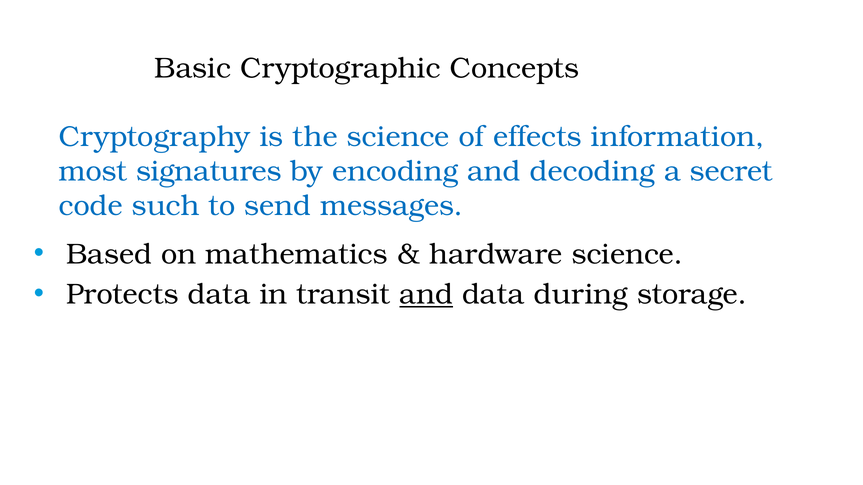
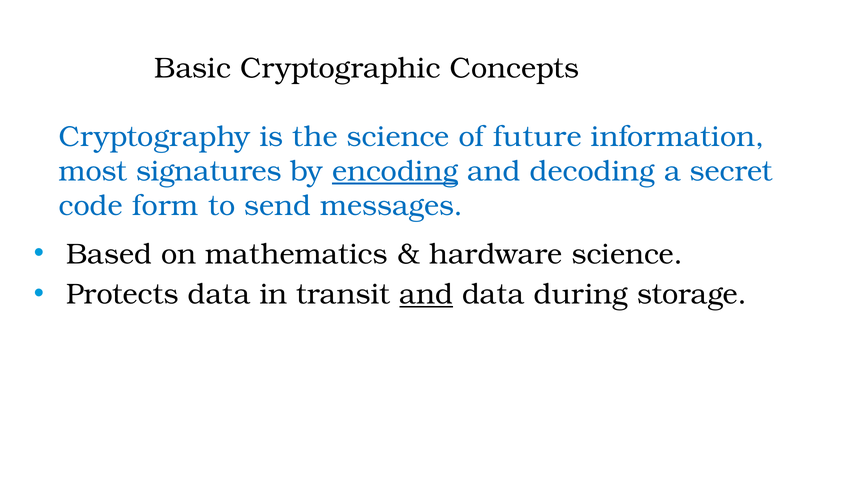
effects: effects -> future
encoding underline: none -> present
such: such -> form
